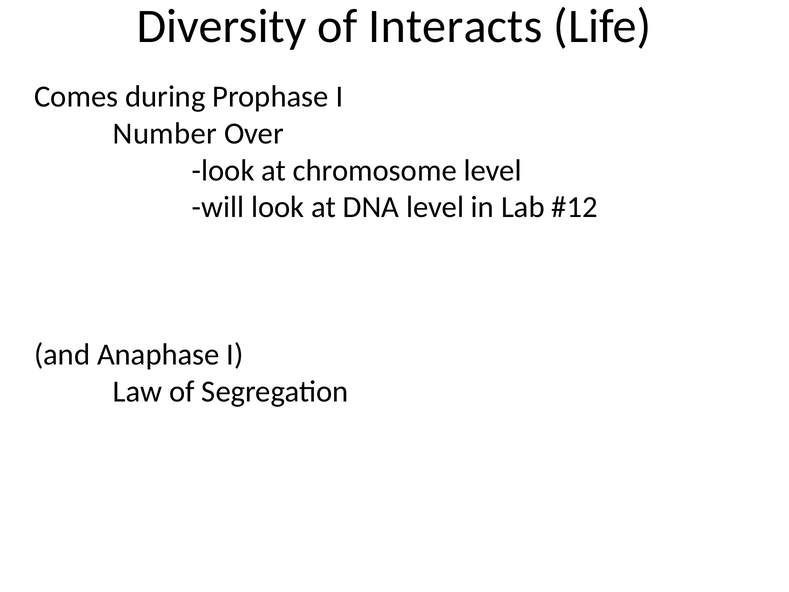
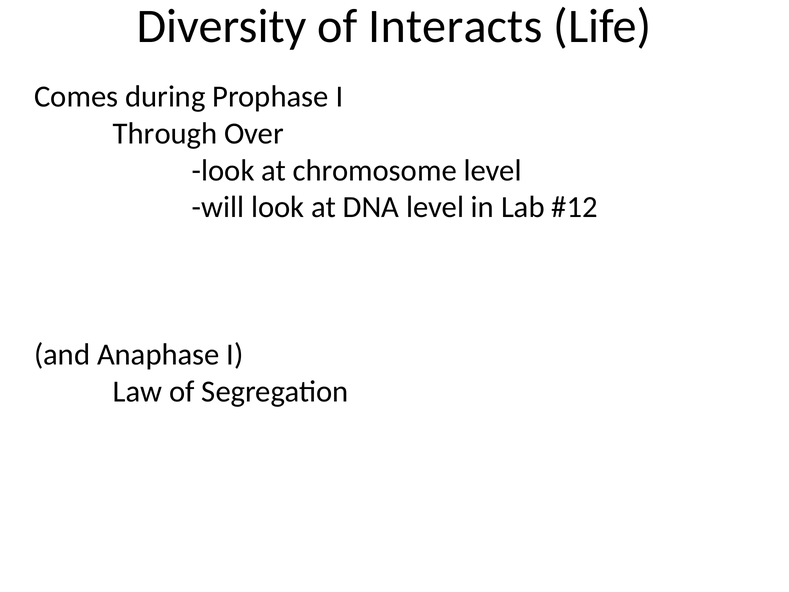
Number: Number -> Through
